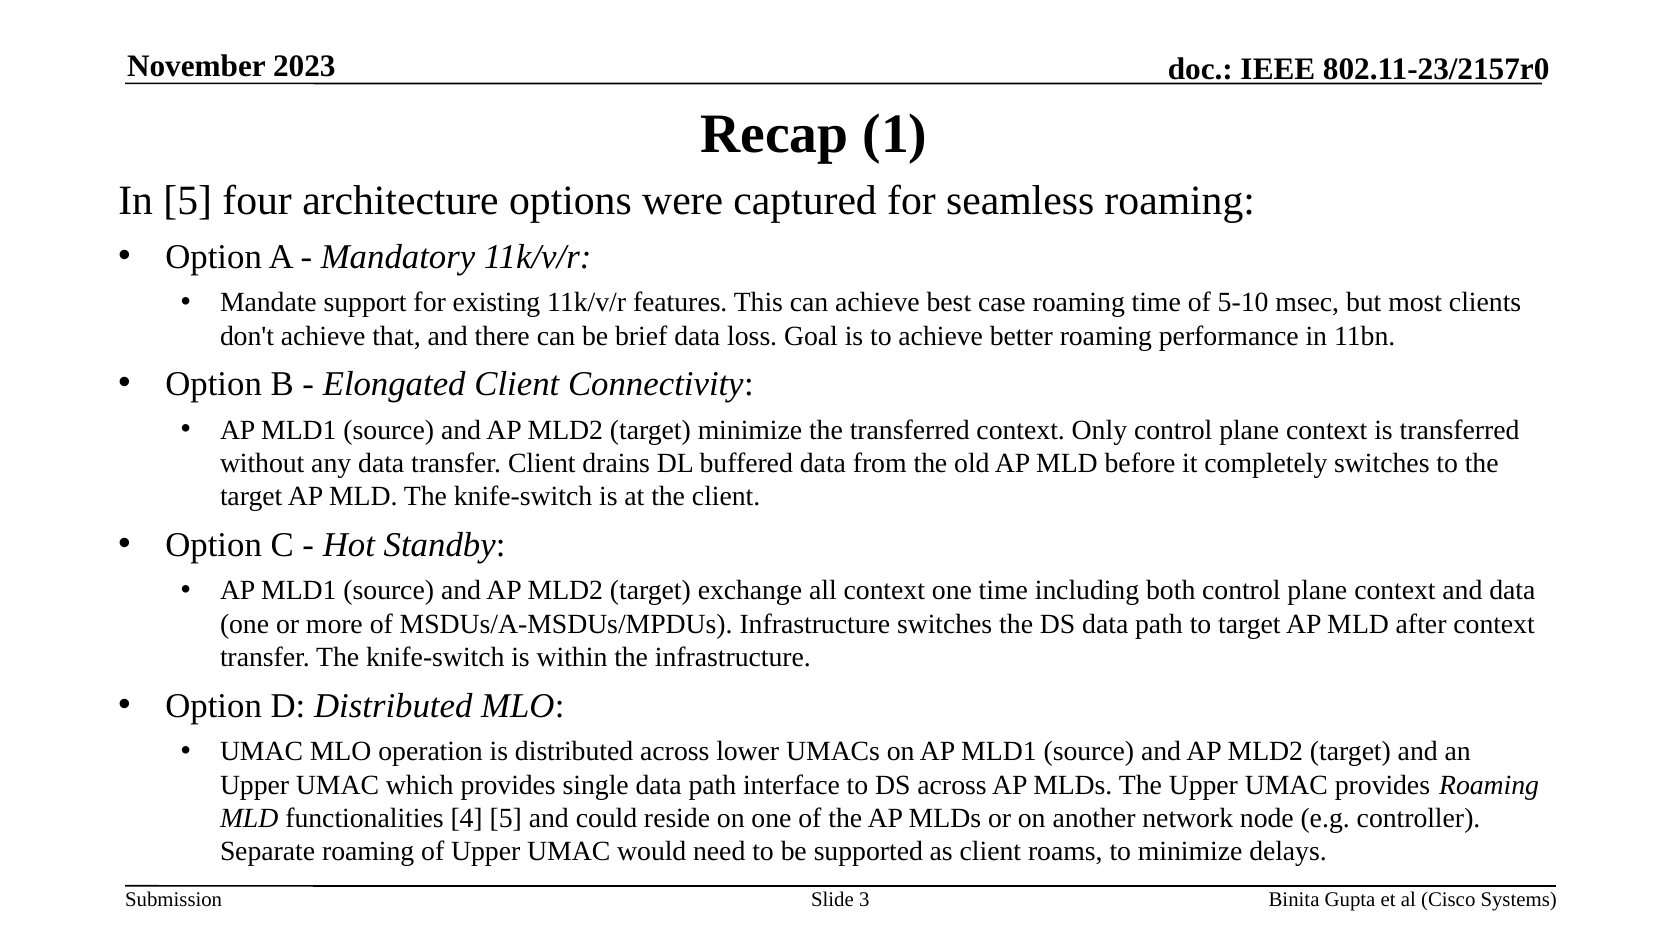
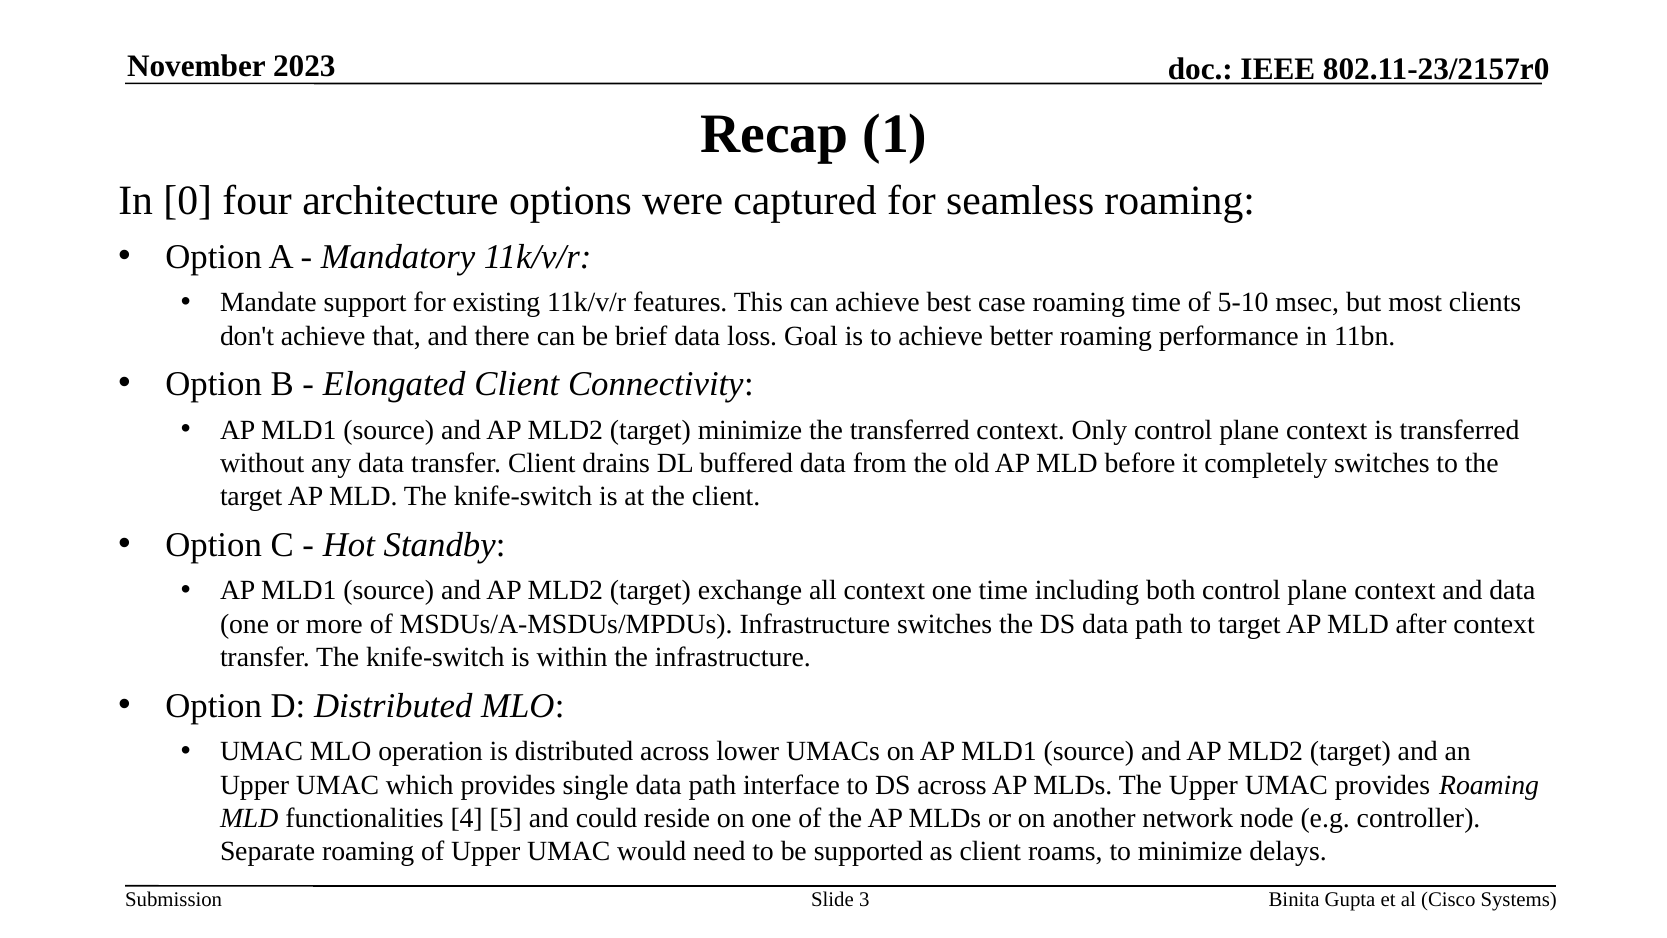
In 5: 5 -> 0
